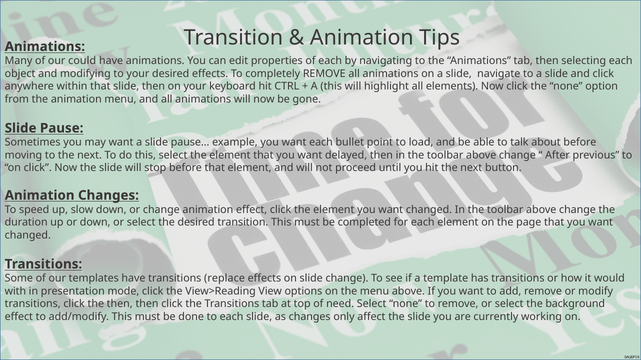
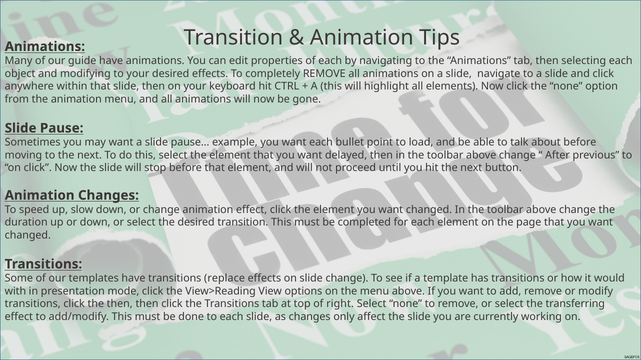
could: could -> guide
need: need -> right
background: background -> transferring
